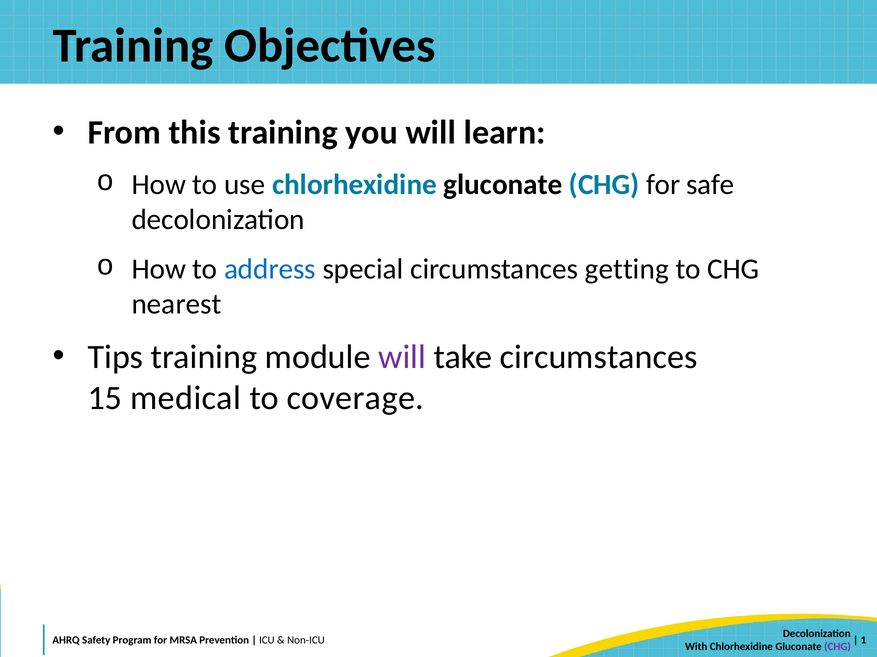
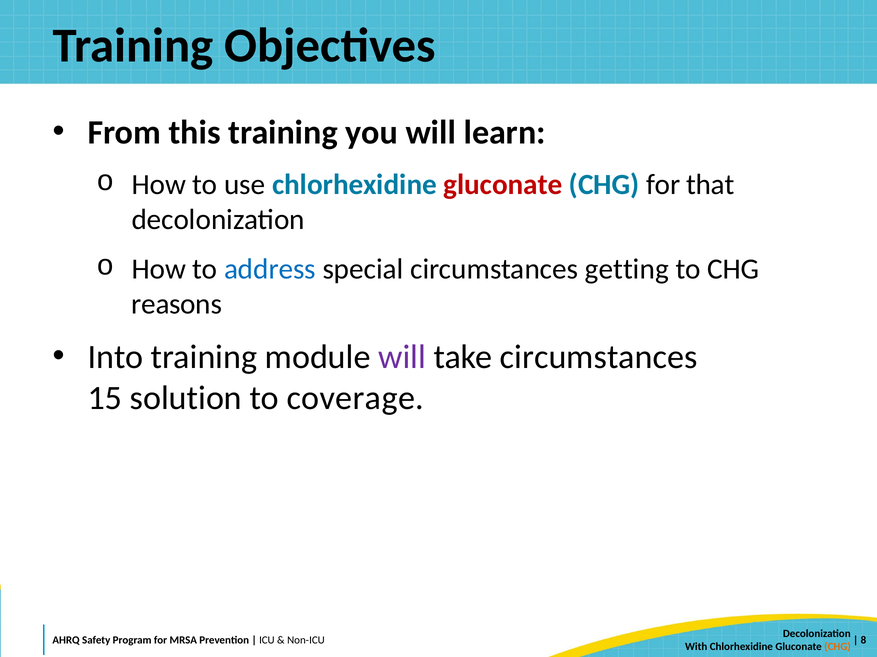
gluconate at (503, 185) colour: black -> red
safe: safe -> that
nearest: nearest -> reasons
Tips: Tips -> Into
medical: medical -> solution
1: 1 -> 8
CHG at (838, 648) colour: purple -> orange
